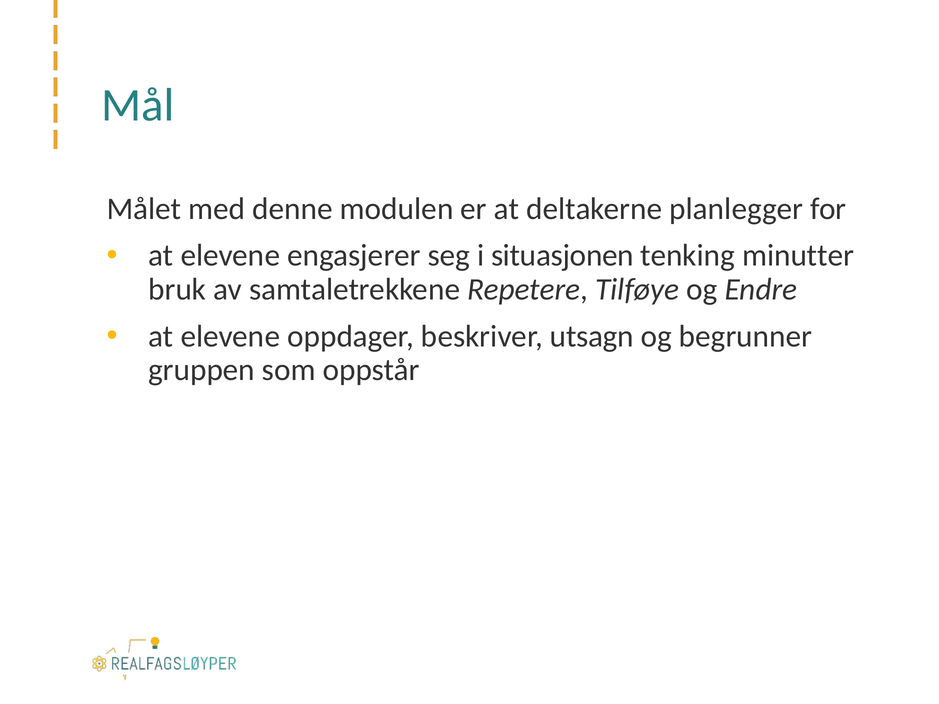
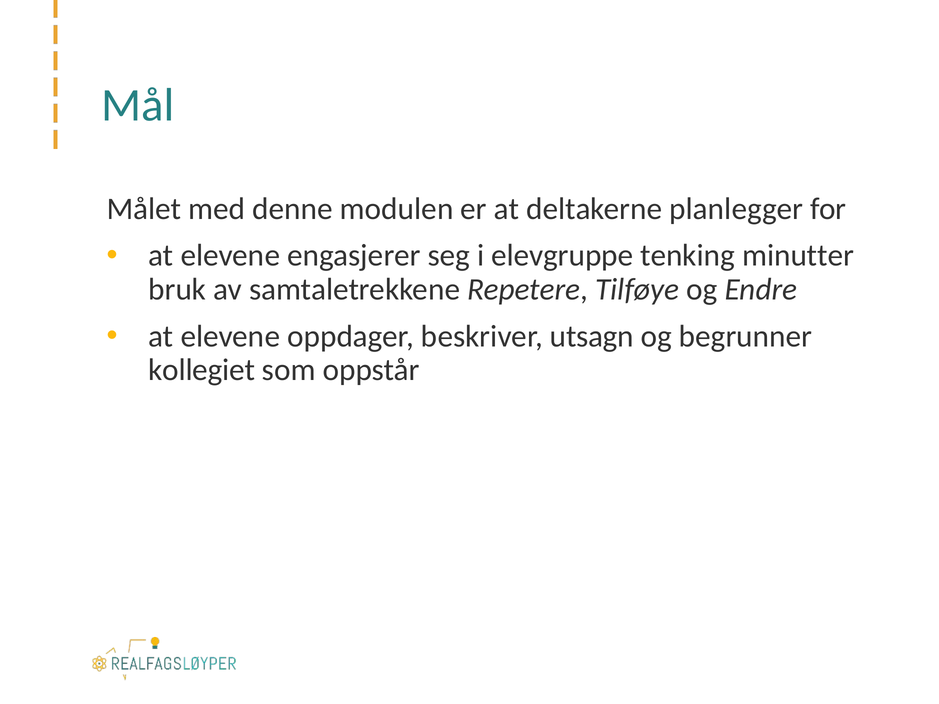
situasjonen: situasjonen -> elevgruppe
gruppen: gruppen -> kollegiet
